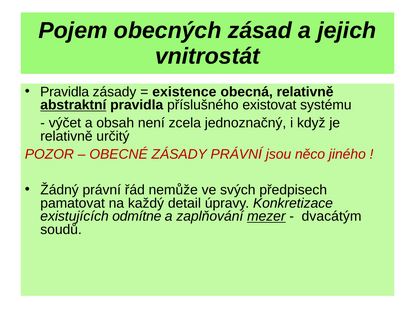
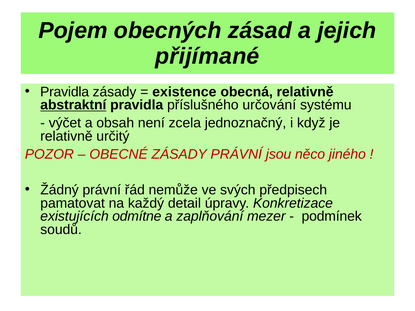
vnitrostát: vnitrostát -> přijímané
existovat: existovat -> určování
mezer underline: present -> none
dvacátým: dvacátým -> podmínek
